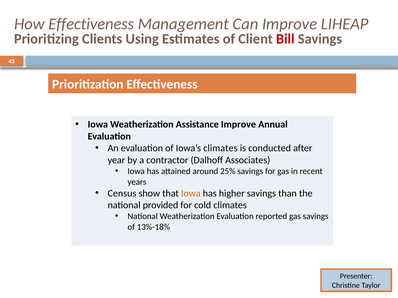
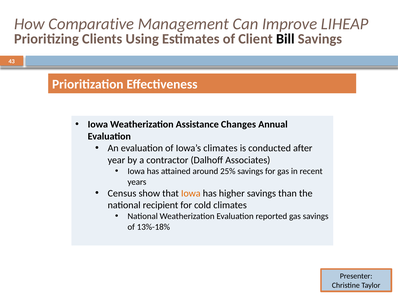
How Effectiveness: Effectiveness -> Comparative
Bill colour: red -> black
Assistance Improve: Improve -> Changes
provided: provided -> recipient
